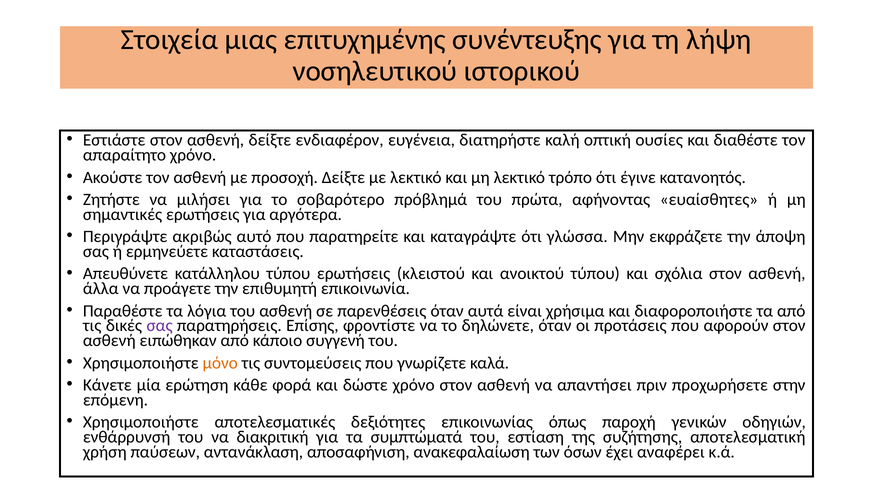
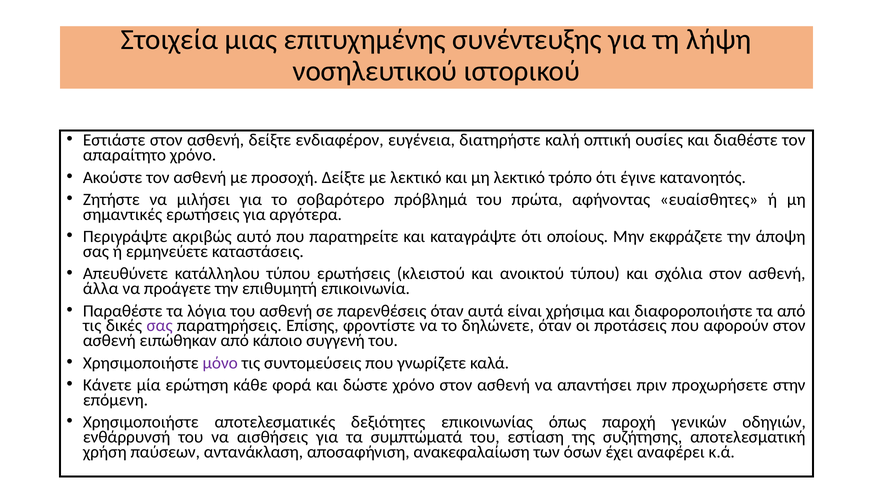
γλώσσα: γλώσσα -> οποίους
μόνο colour: orange -> purple
διακριτική: διακριτική -> αισθήσεις
